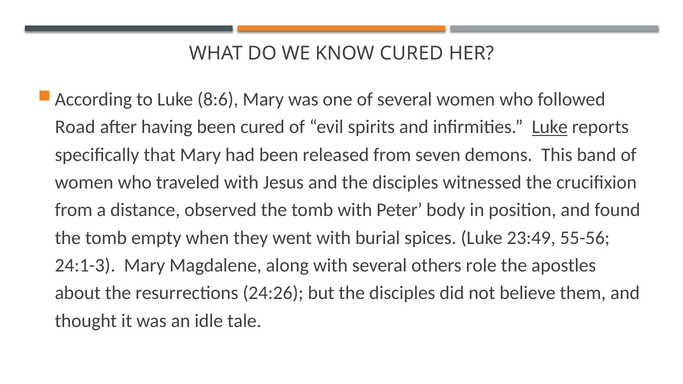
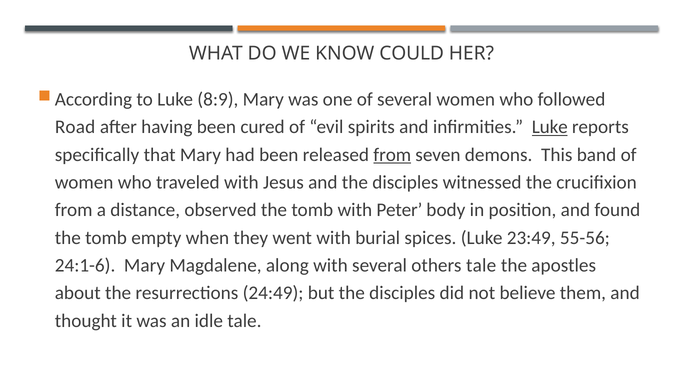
KNOW CURED: CURED -> COULD
8:6: 8:6 -> 8:9
from at (392, 155) underline: none -> present
24:1-3: 24:1-3 -> 24:1-6
others role: role -> tale
24:26: 24:26 -> 24:49
